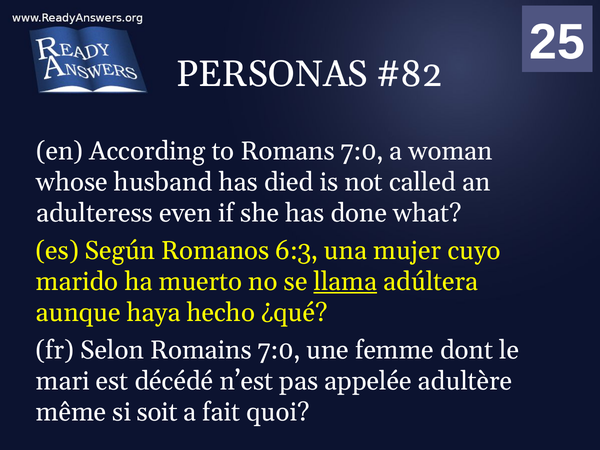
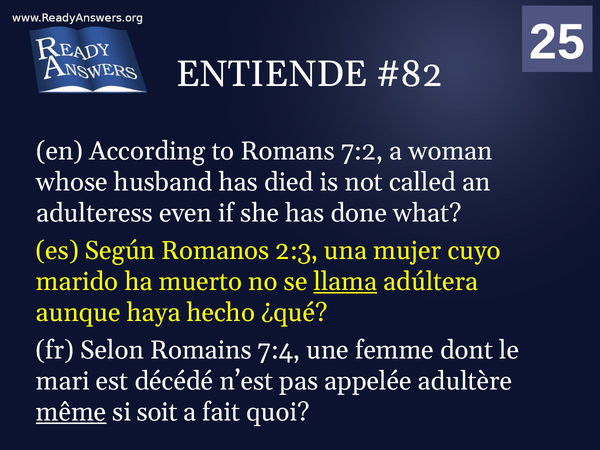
PERSONAS: PERSONAS -> ENTIENDE
Romans 7:0: 7:0 -> 7:2
6:3: 6:3 -> 2:3
Romains 7:0: 7:0 -> 7:4
même underline: none -> present
